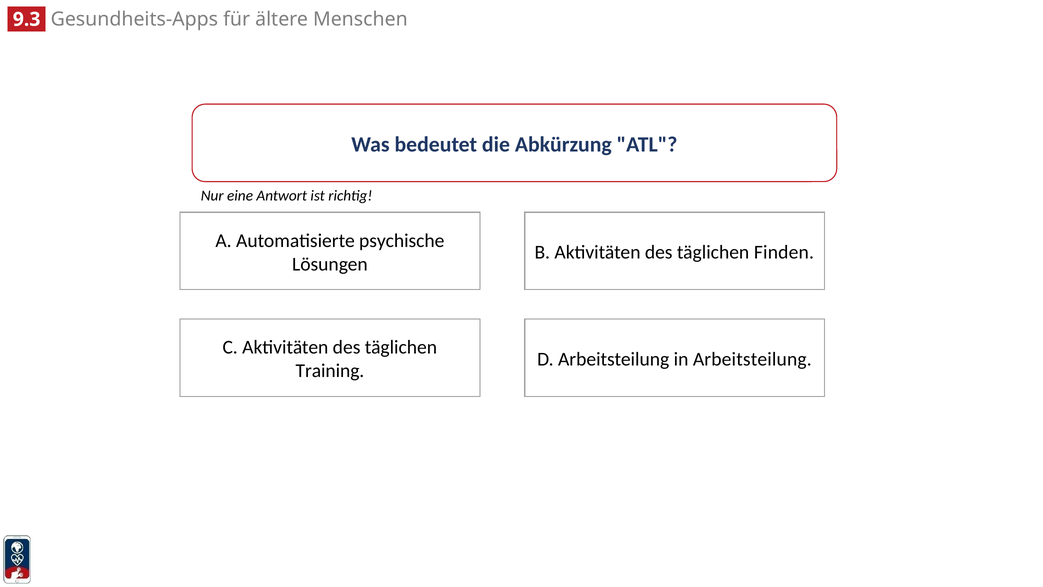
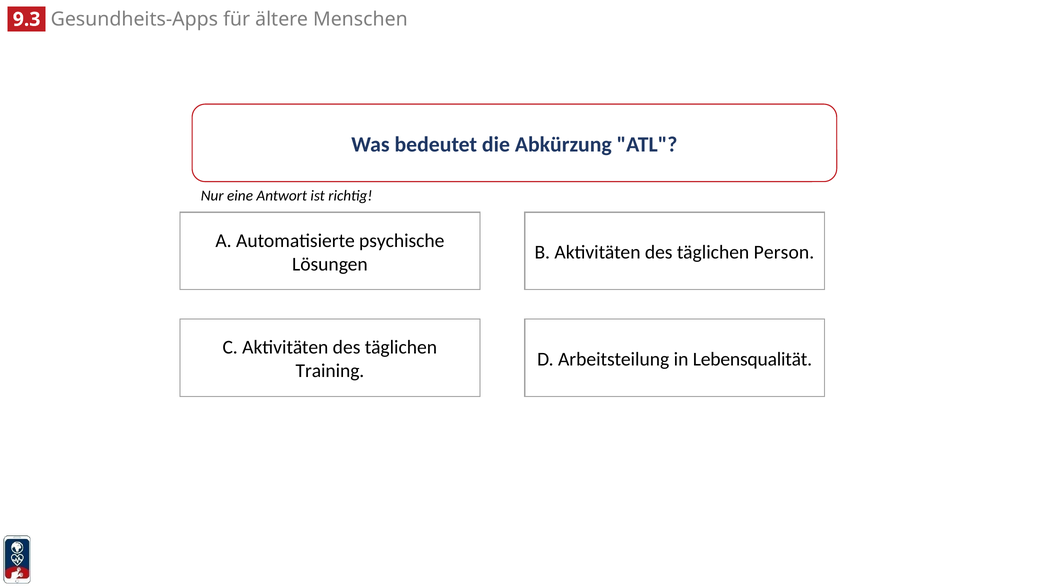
Finden: Finden -> Person
in Arbeitsteilung: Arbeitsteilung -> Lebensqualität
